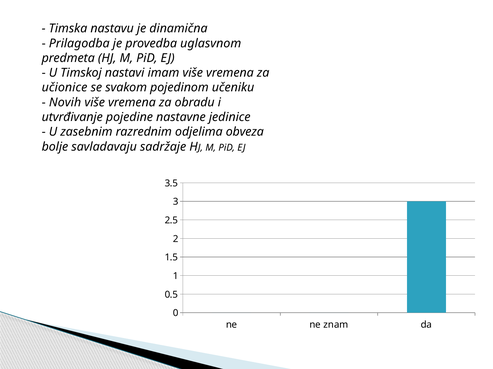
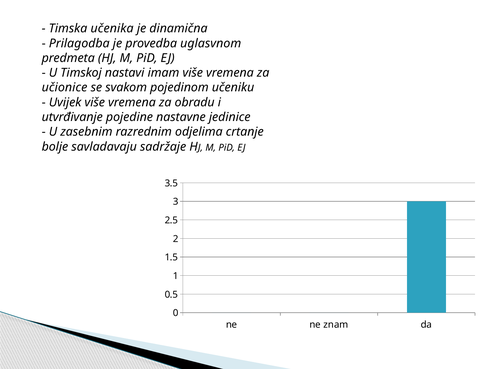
nastavu: nastavu -> učenika
Novih: Novih -> Uvijek
obveza: obveza -> crtanje
